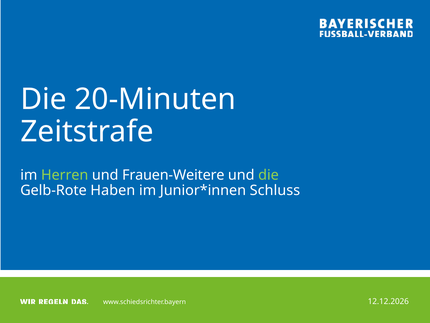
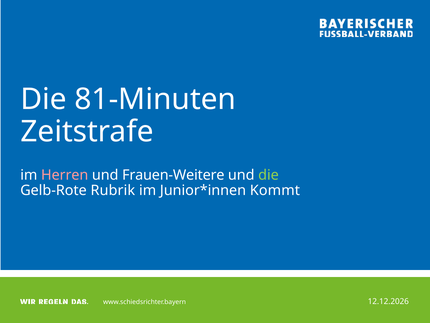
20-Minuten: 20-Minuten -> 81-Minuten
Herren colour: light green -> pink
Haben: Haben -> Rubrik
Schluss: Schluss -> Kommt
